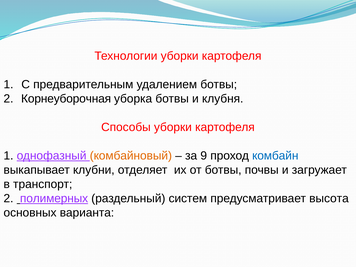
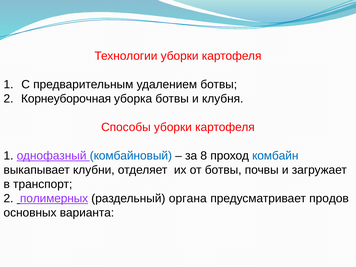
комбайновый colour: orange -> blue
9: 9 -> 8
систем: систем -> органа
высота: высота -> продов
